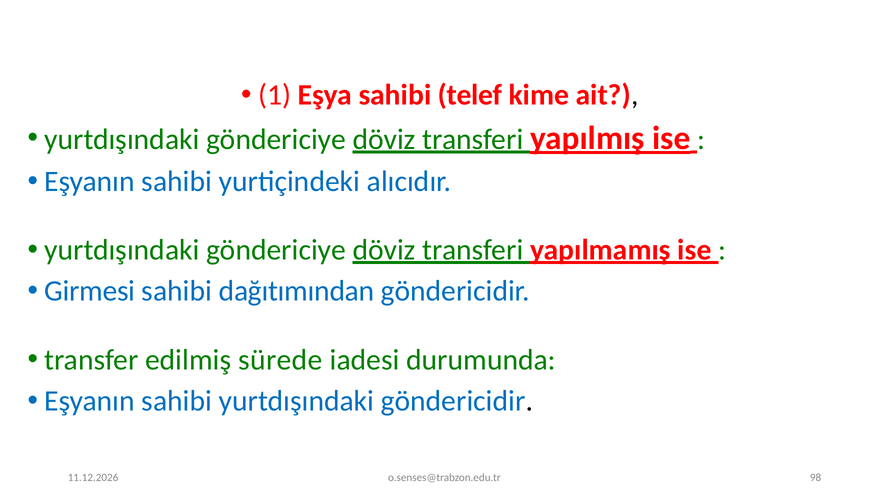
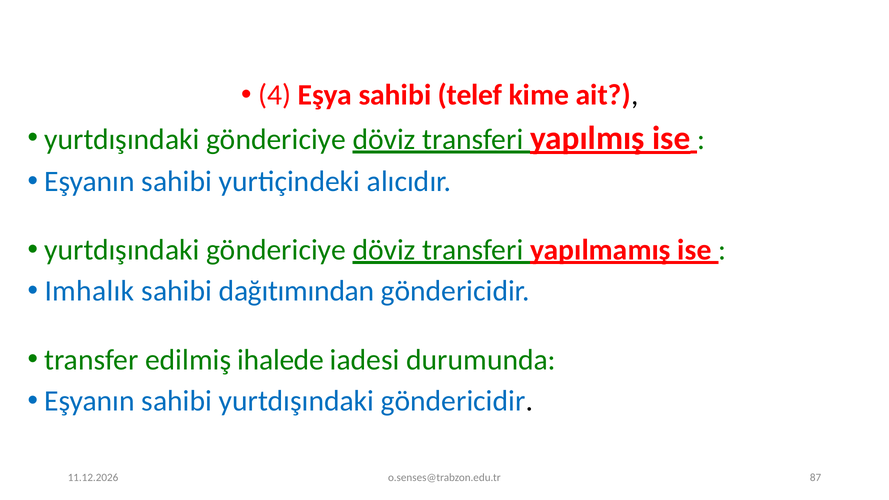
1: 1 -> 4
Girmesi: Girmesi -> Imhalık
sürede: sürede -> ihalede
98: 98 -> 87
